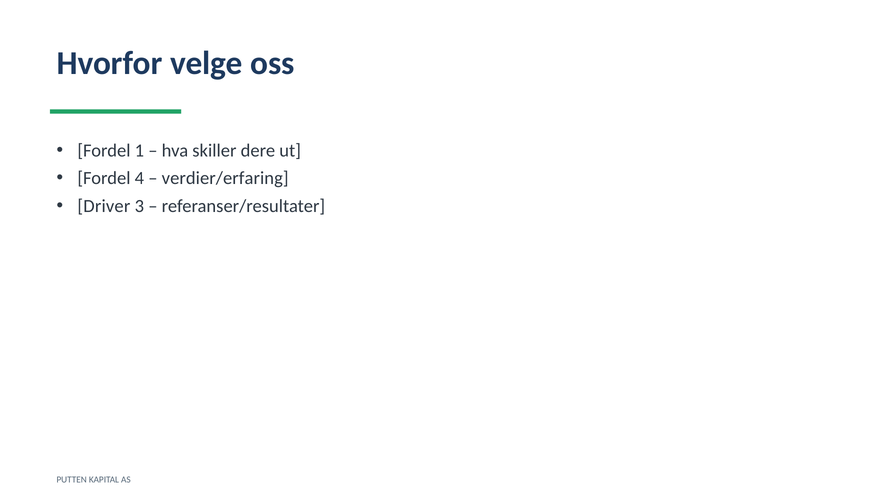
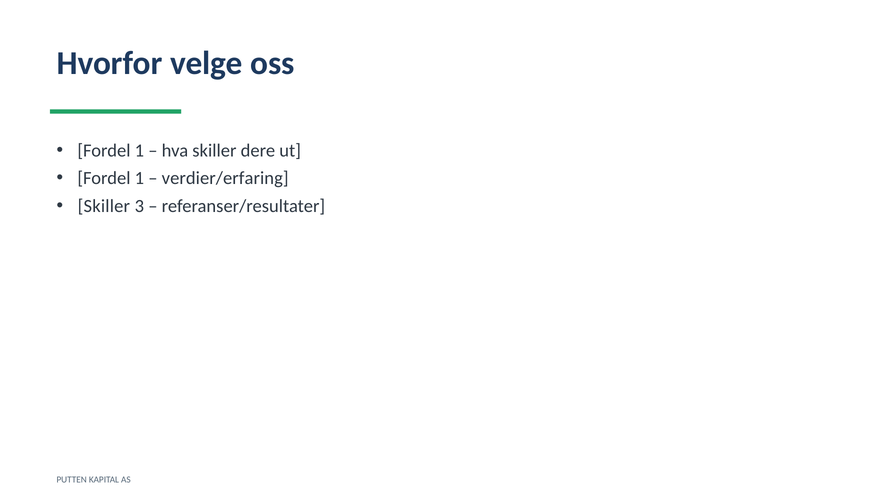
4 at (139, 178): 4 -> 1
Driver at (104, 206): Driver -> Skiller
